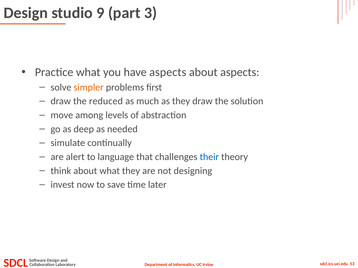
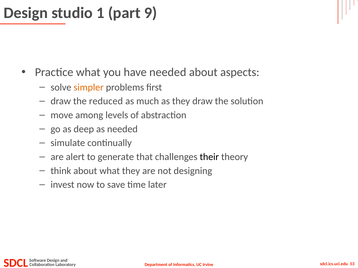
9: 9 -> 1
3: 3 -> 9
have aspects: aspects -> needed
language: language -> generate
their colour: blue -> black
